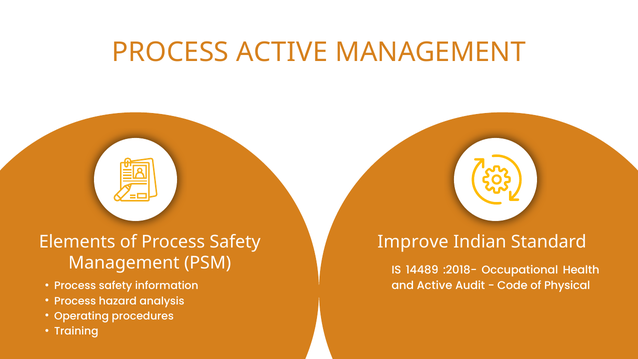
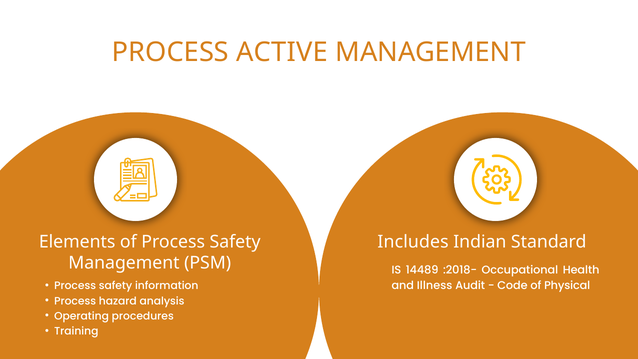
Improve: Improve -> Includes
and Active: Active -> Illness
